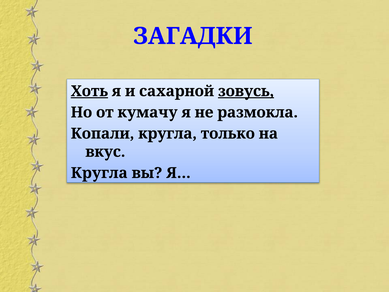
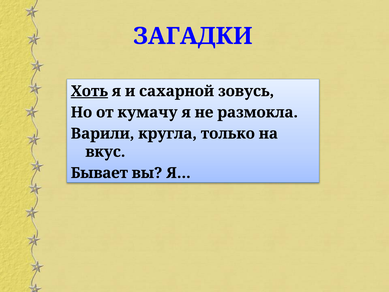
зовусь underline: present -> none
Копали: Копали -> Варили
Кругла at (99, 173): Кругла -> Бывает
